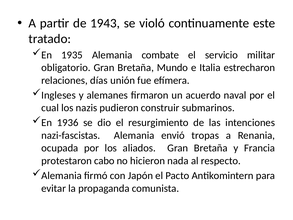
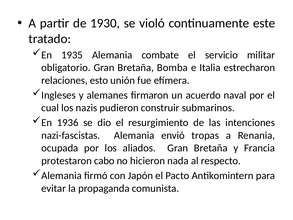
1943: 1943 -> 1930
Mundo: Mundo -> Bomba
días: días -> esto
